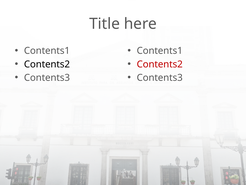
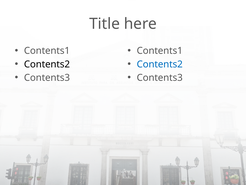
Contents2 at (160, 64) colour: red -> blue
